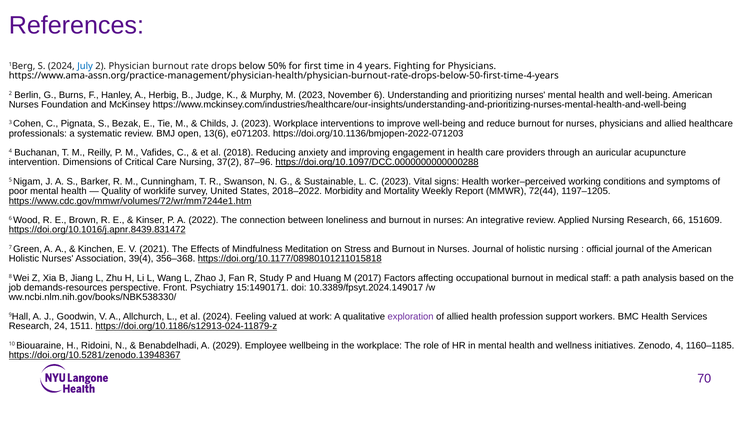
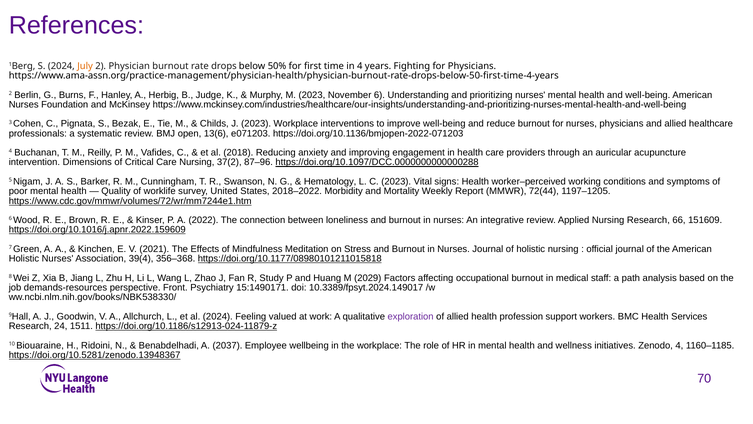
July colour: blue -> orange
Sustainable: Sustainable -> Hematology
https://doi.org/10.1016/j.apnr.8439.831472: https://doi.org/10.1016/j.apnr.8439.831472 -> https://doi.org/10.1016/j.apnr.2022.159609
2017: 2017 -> 2029
2029: 2029 -> 2037
